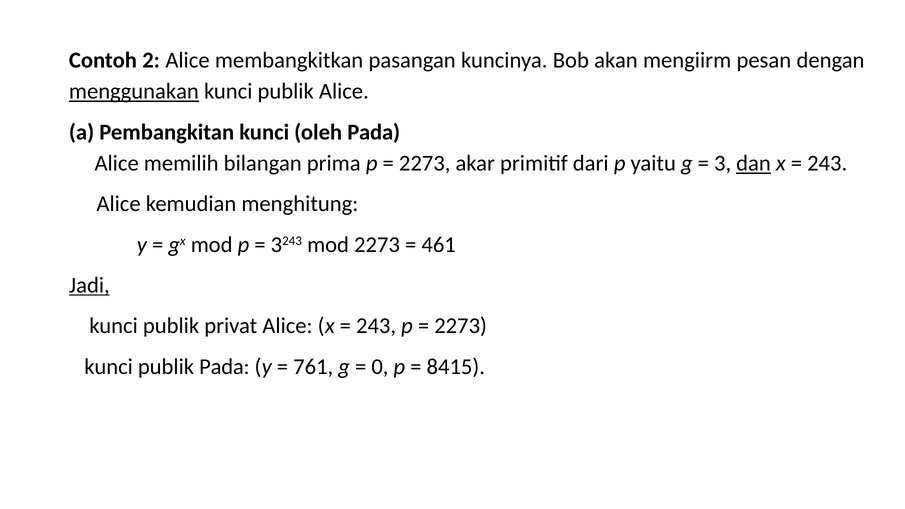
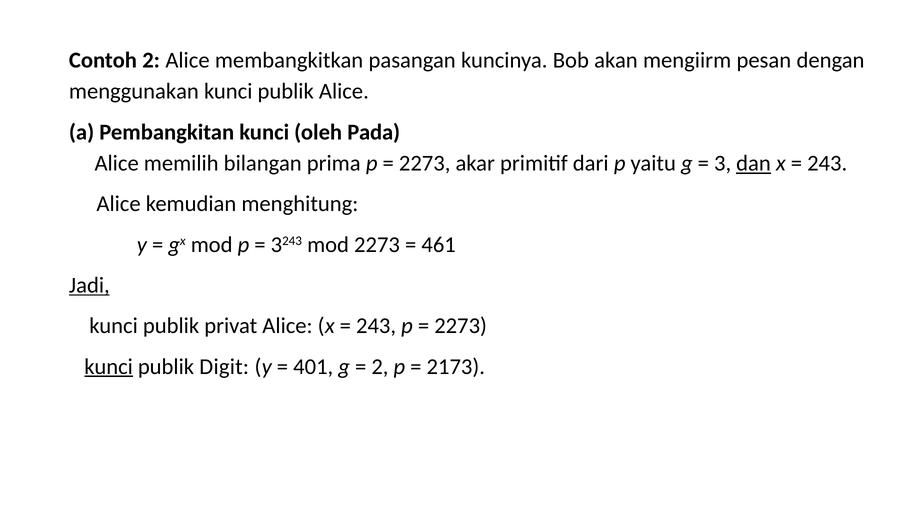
menggunakan underline: present -> none
kunci at (109, 367) underline: none -> present
publik Pada: Pada -> Digit
761: 761 -> 401
0 at (380, 367): 0 -> 2
8415: 8415 -> 2173
